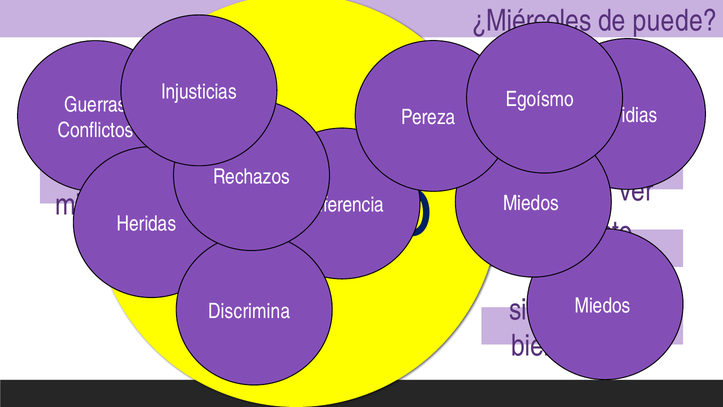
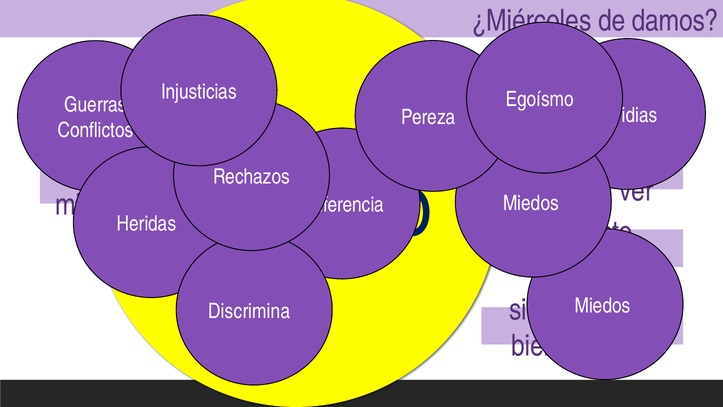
puede: puede -> damos
